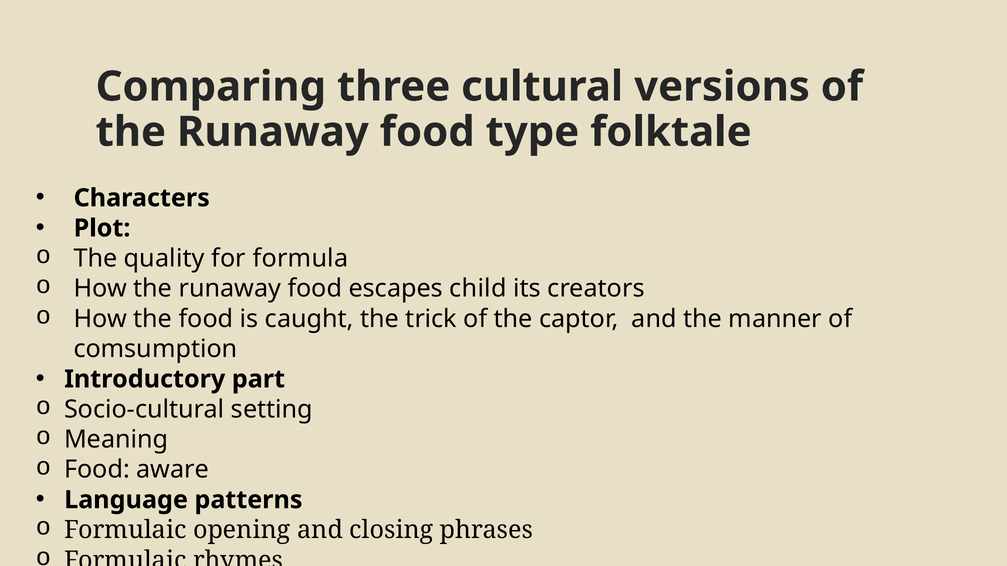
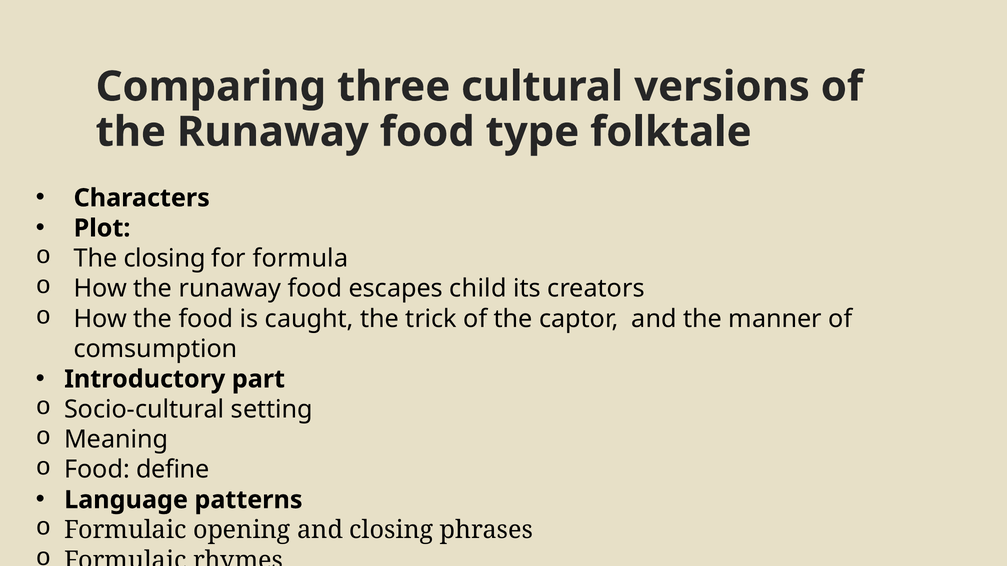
The quality: quality -> closing
aware: aware -> define
